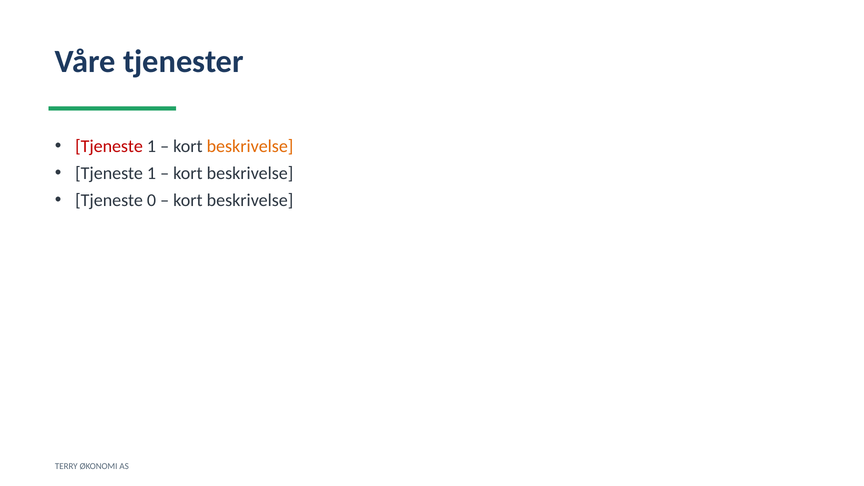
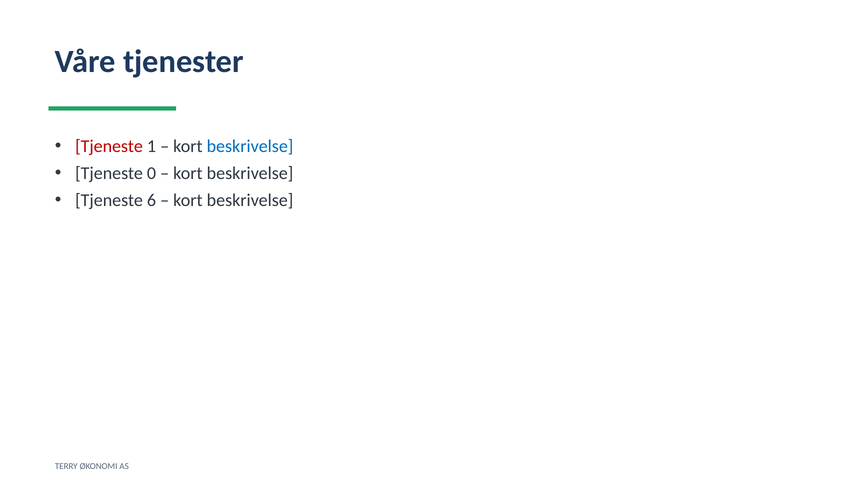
beskrivelse at (250, 146) colour: orange -> blue
1 at (151, 173): 1 -> 0
0: 0 -> 6
